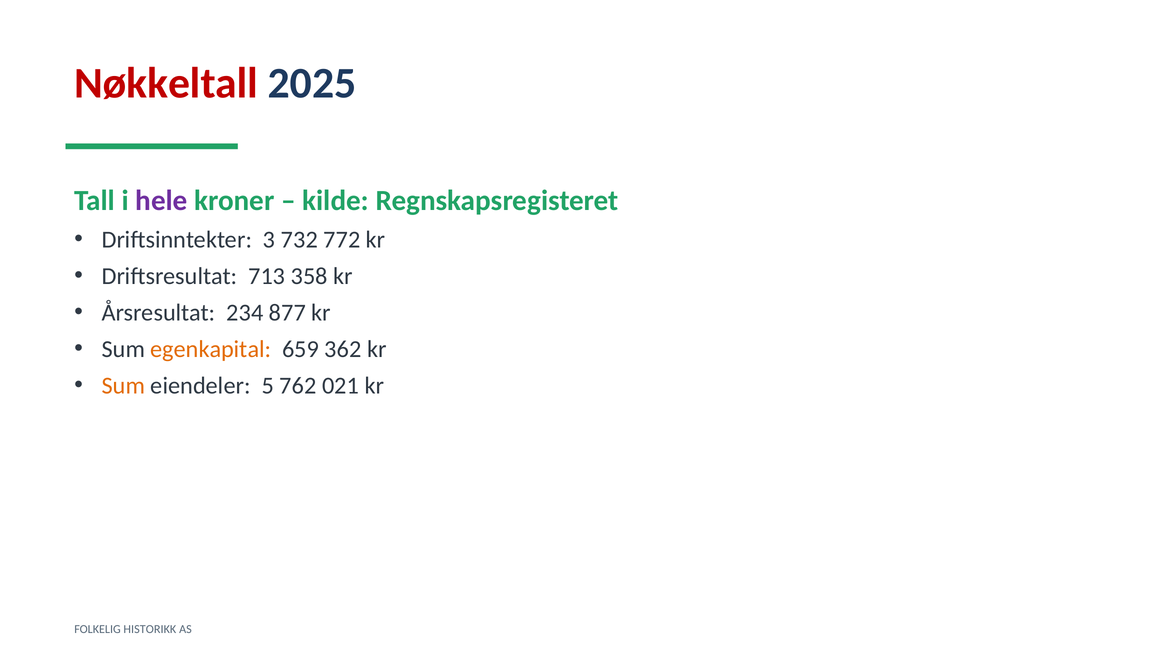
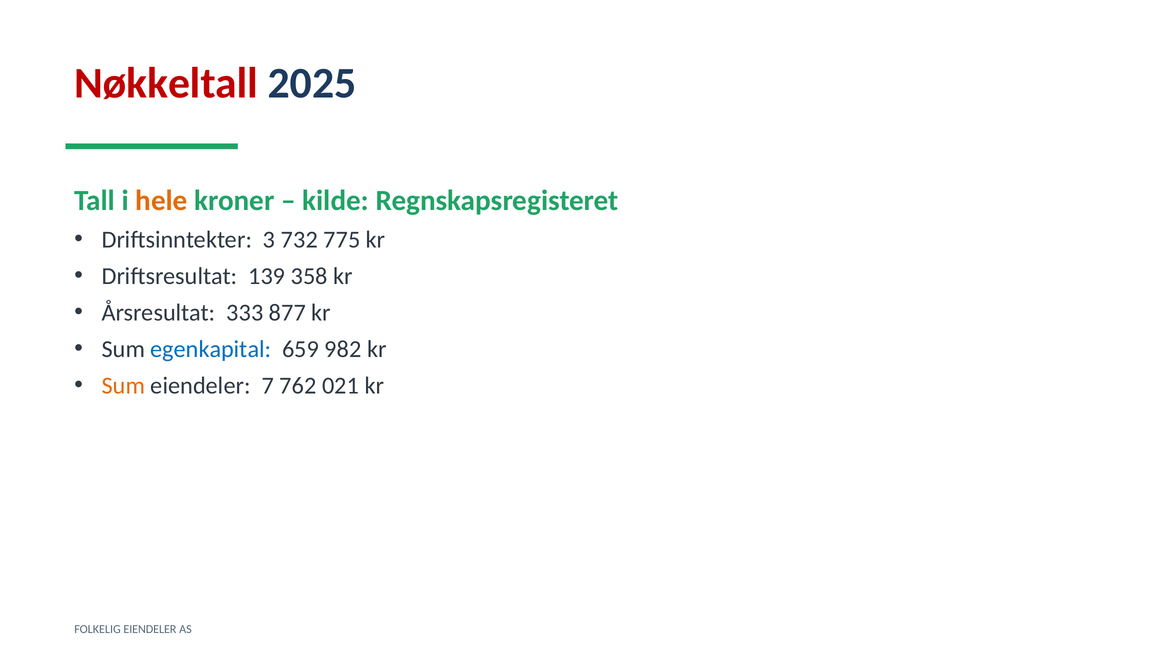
hele colour: purple -> orange
772: 772 -> 775
713: 713 -> 139
234: 234 -> 333
egenkapital colour: orange -> blue
362: 362 -> 982
5: 5 -> 7
FOLKELIG HISTORIKK: HISTORIKK -> EIENDELER
